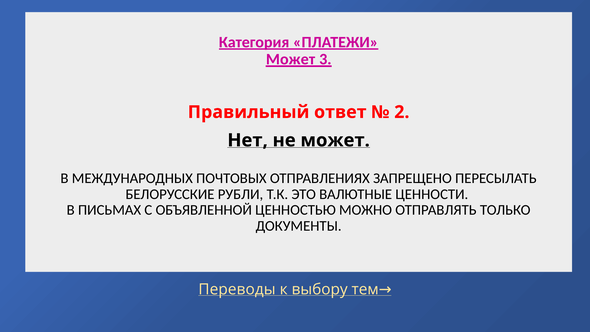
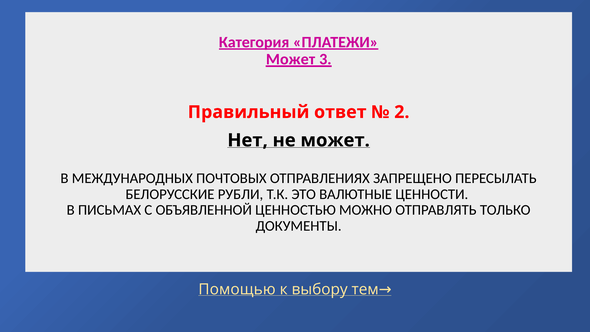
Переводы: Переводы -> Помощью
